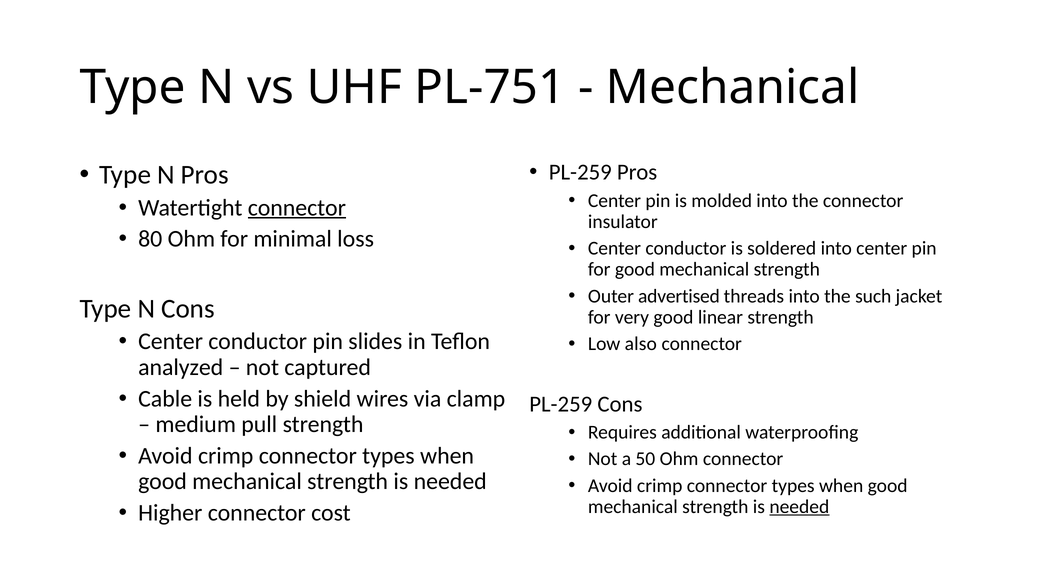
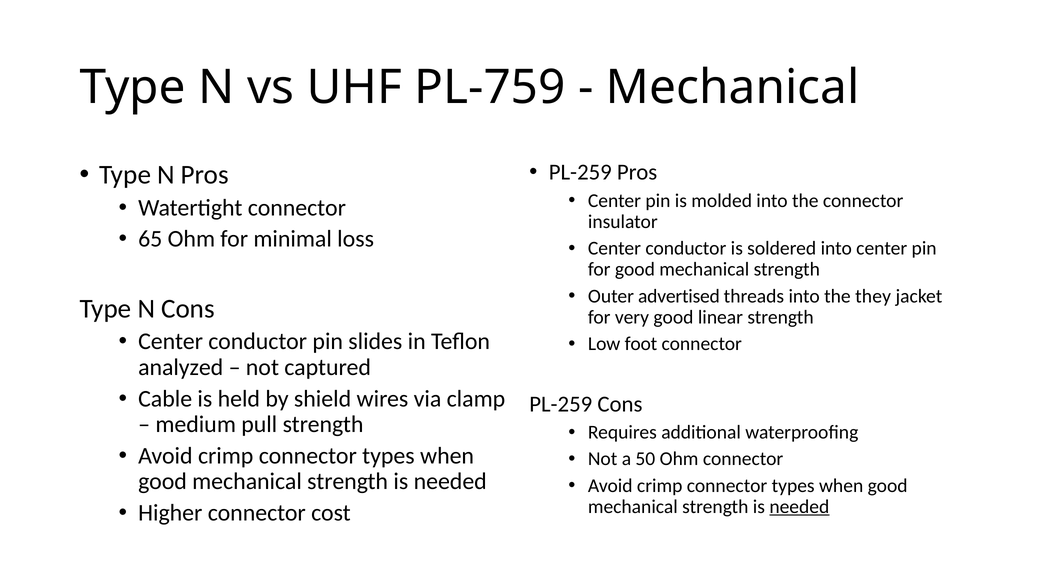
PL-751: PL-751 -> PL-759
connector at (297, 208) underline: present -> none
80: 80 -> 65
such: such -> they
also: also -> foot
